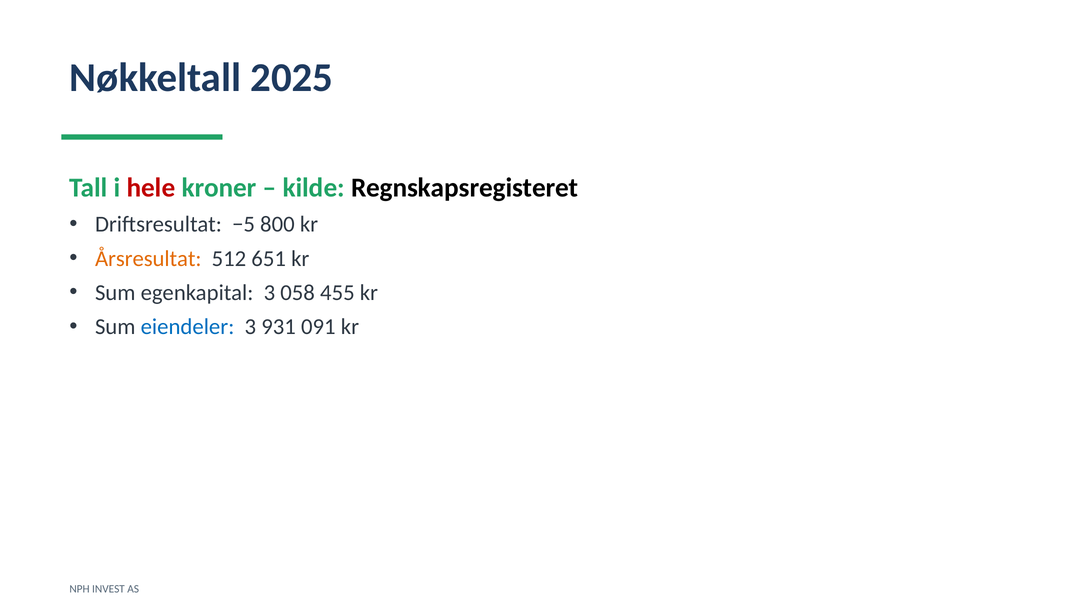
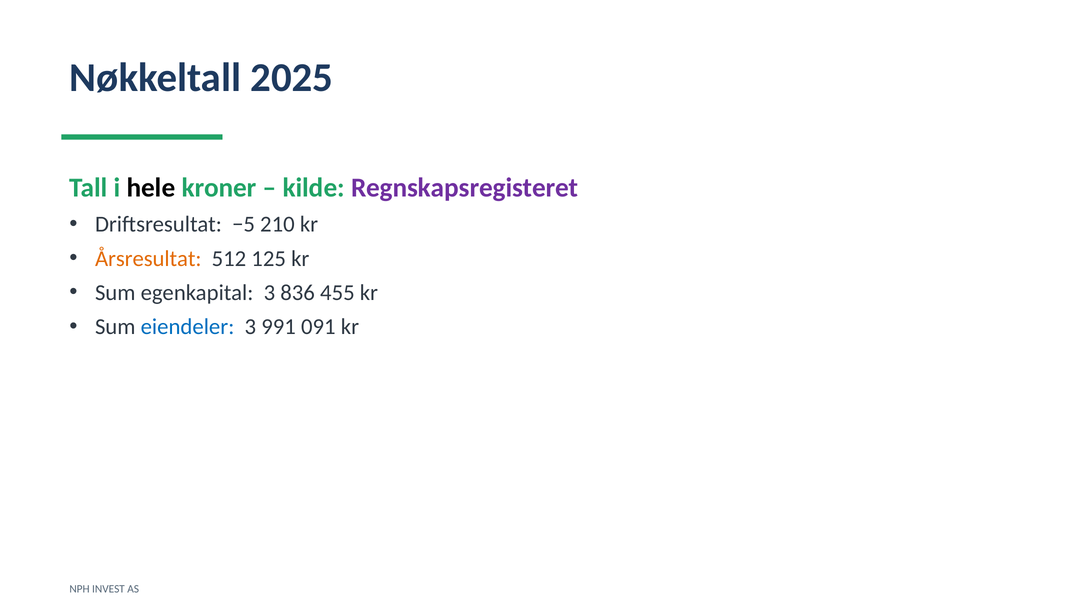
hele colour: red -> black
Regnskapsregisteret colour: black -> purple
800: 800 -> 210
651: 651 -> 125
058: 058 -> 836
931: 931 -> 991
